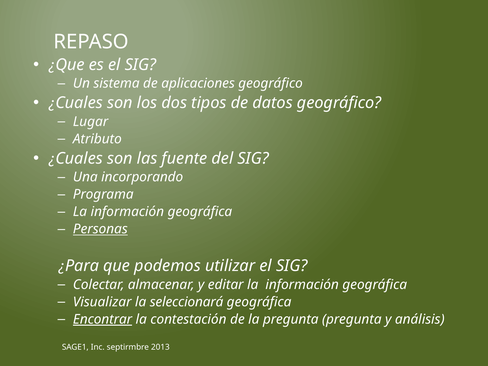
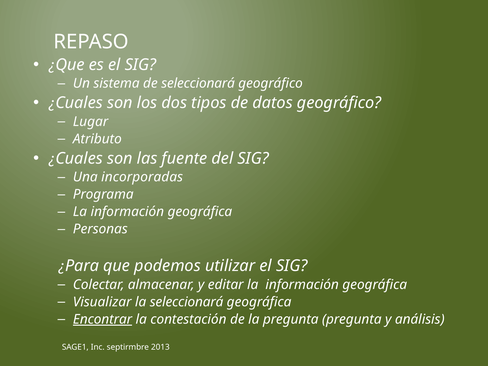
de aplicaciones: aplicaciones -> seleccionará
incorporando: incorporando -> incorporadas
Personas underline: present -> none
